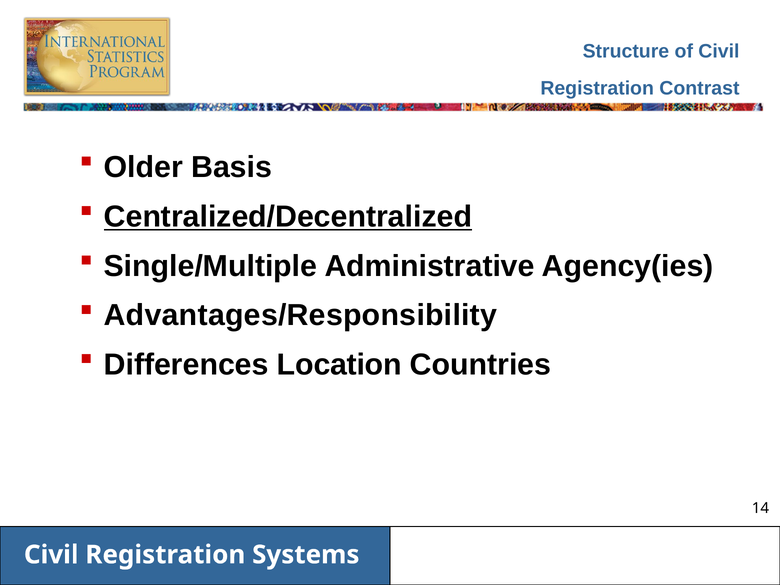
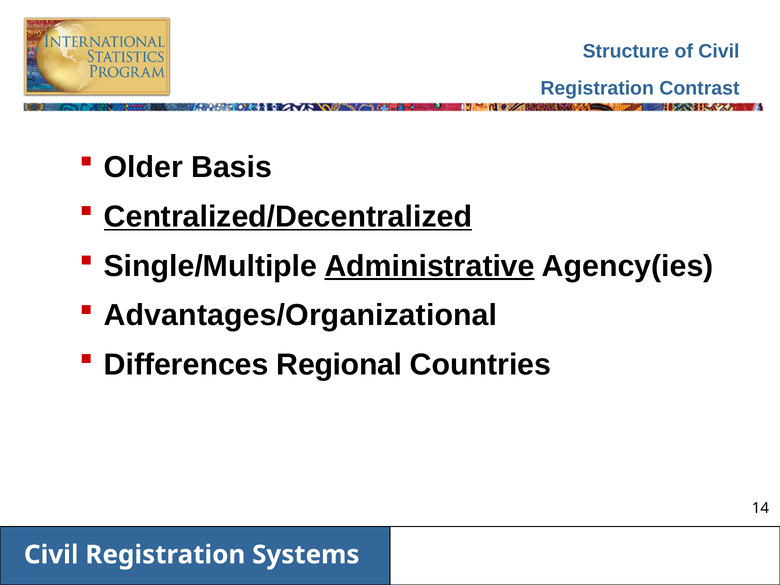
Administrative underline: none -> present
Advantages/Responsibility: Advantages/Responsibility -> Advantages/Organizational
Location: Location -> Regional
